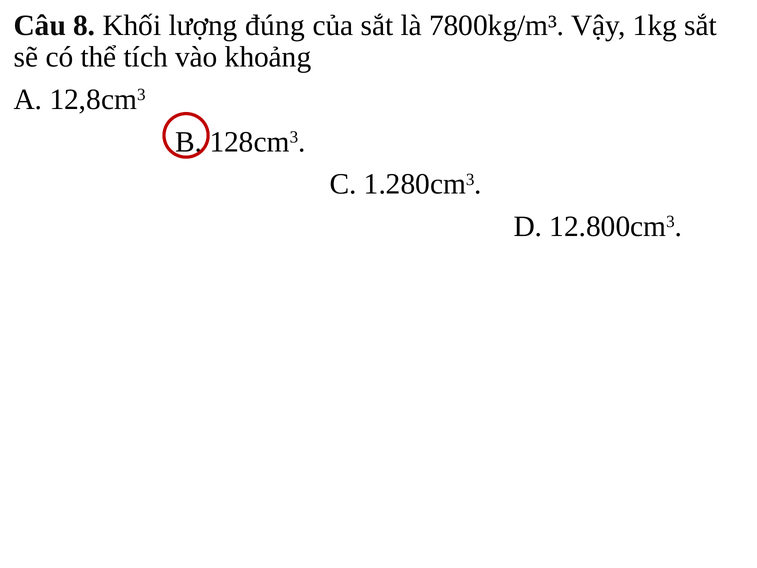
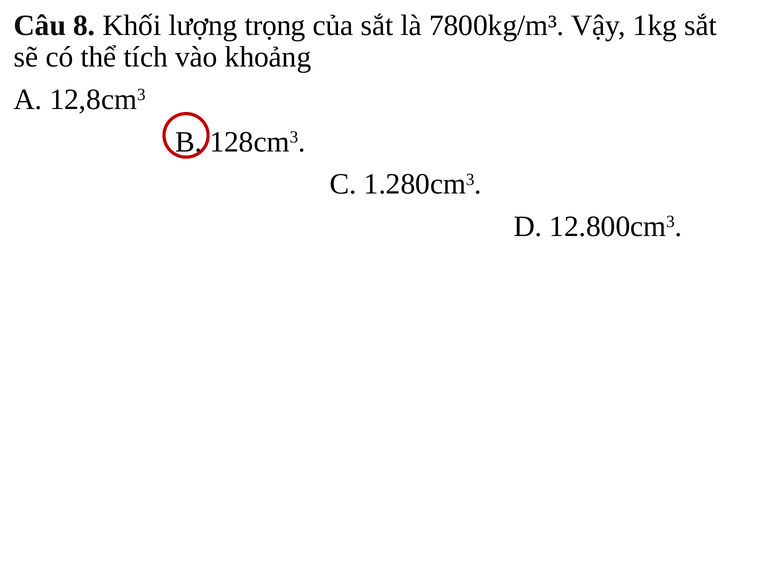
đúng: đúng -> trọng
